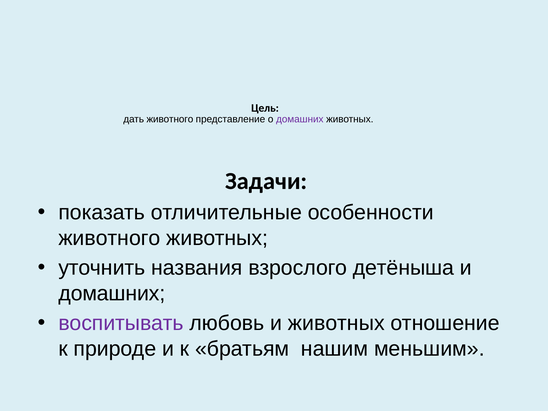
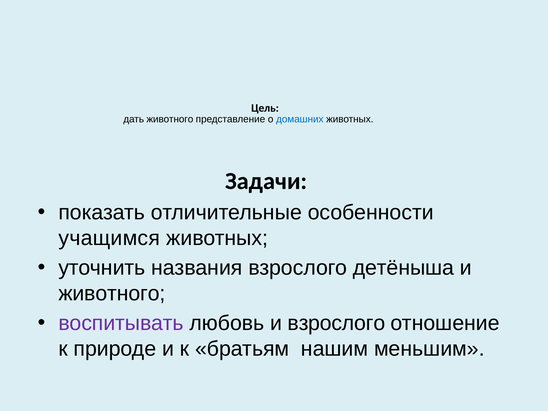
домашних at (300, 119) colour: purple -> blue
животного at (109, 238): животного -> учащимся
домашних at (112, 293): домашних -> животного
и животных: животных -> взрослого
